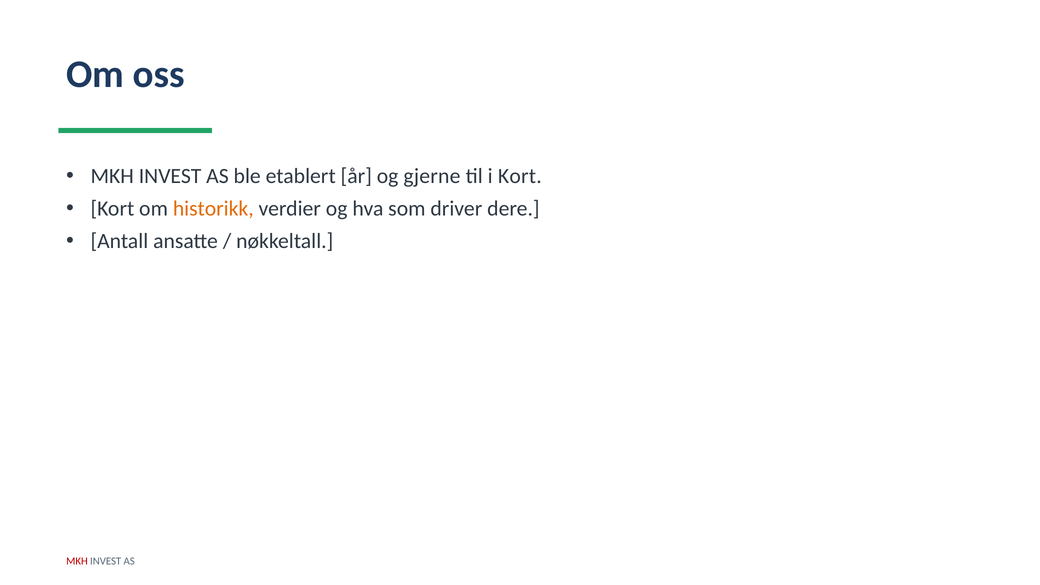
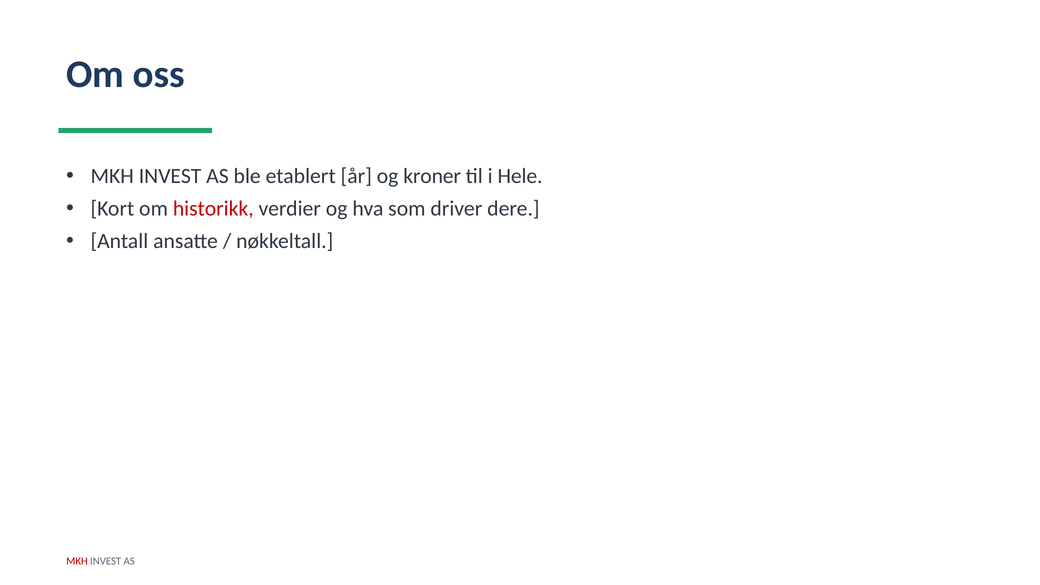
gjerne: gjerne -> kroner
i Kort: Kort -> Hele
historikk colour: orange -> red
